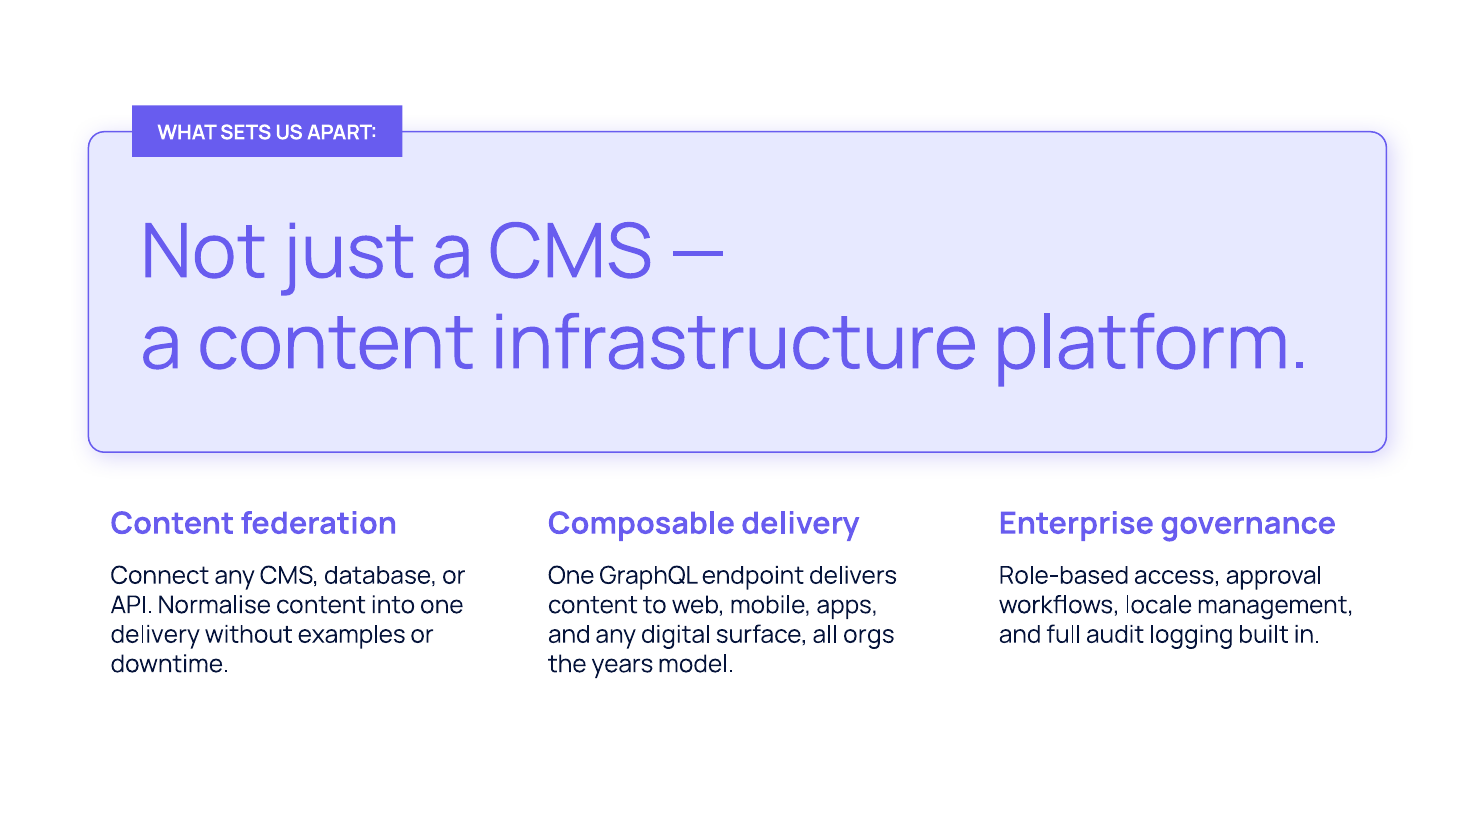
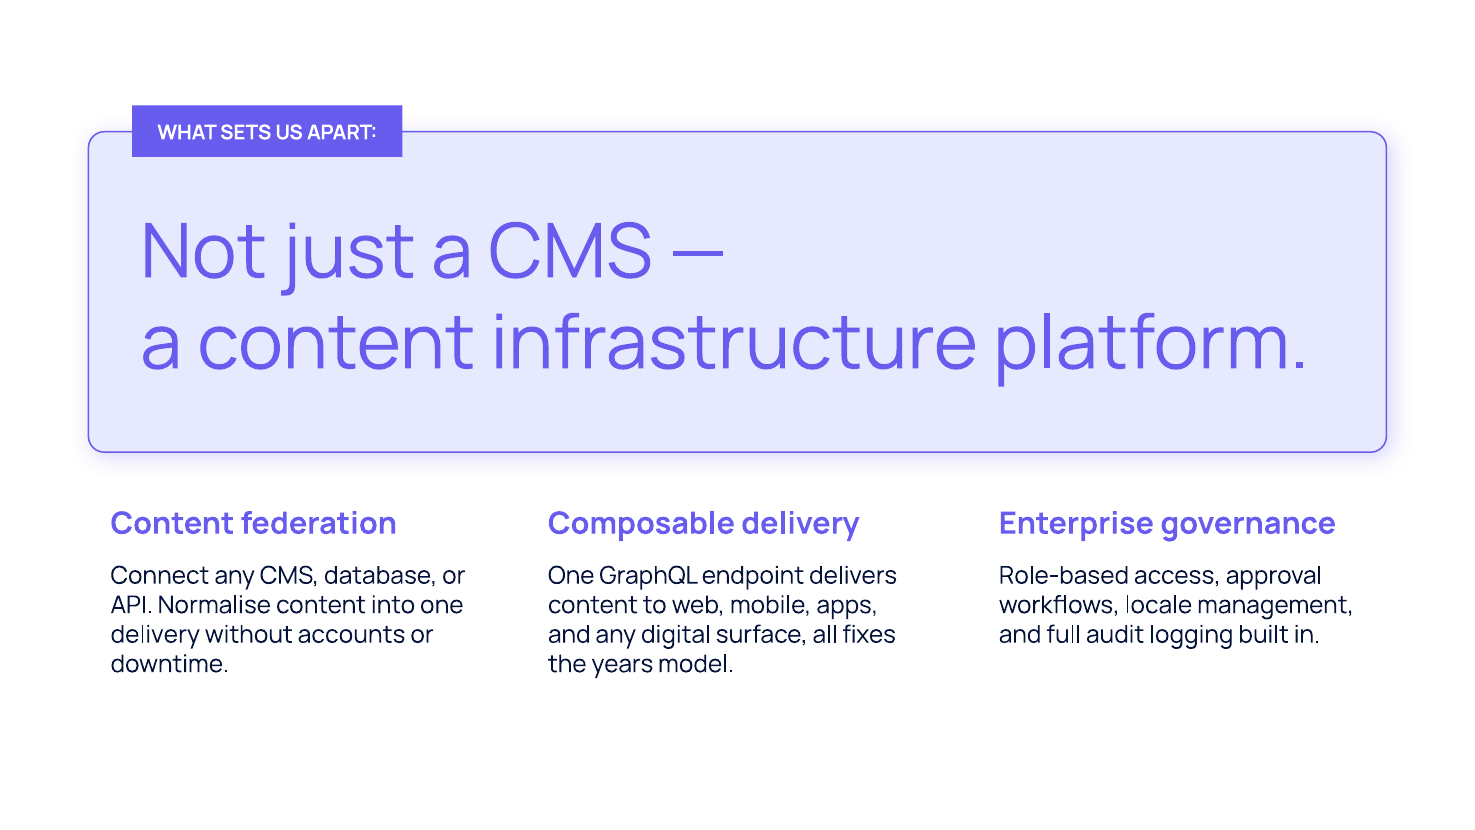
examples: examples -> accounts
orgs: orgs -> fixes
